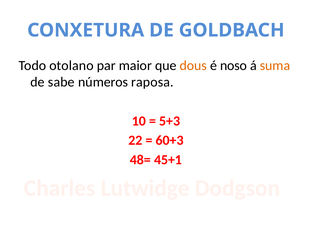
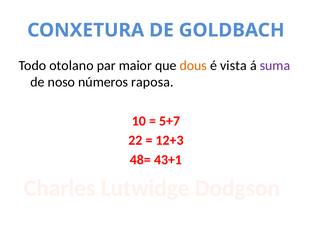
noso: noso -> vista
suma colour: orange -> purple
sabe: sabe -> noso
5+3: 5+3 -> 5+7
60+3: 60+3 -> 12+3
45+1: 45+1 -> 43+1
